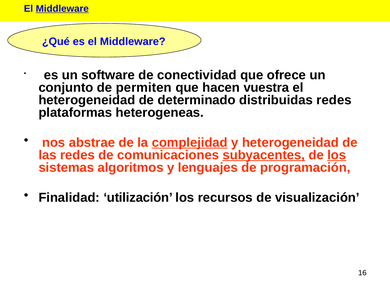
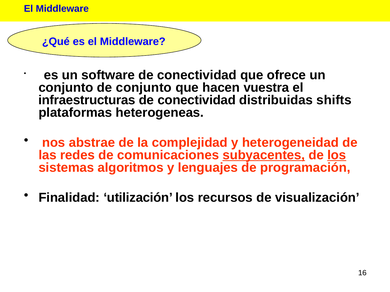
Middleware at (62, 9) underline: present -> none
de permiten: permiten -> conjunto
heterogeneidad at (87, 100): heterogeneidad -> infraestructuras
determinado at (197, 100): determinado -> conectividad
distribuidas redes: redes -> shifts
complejidad underline: present -> none
